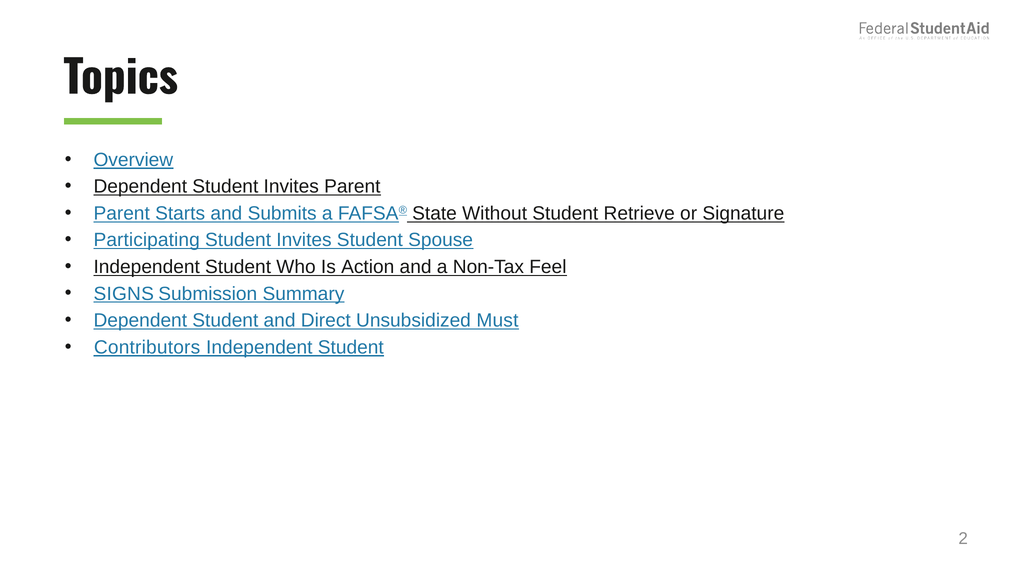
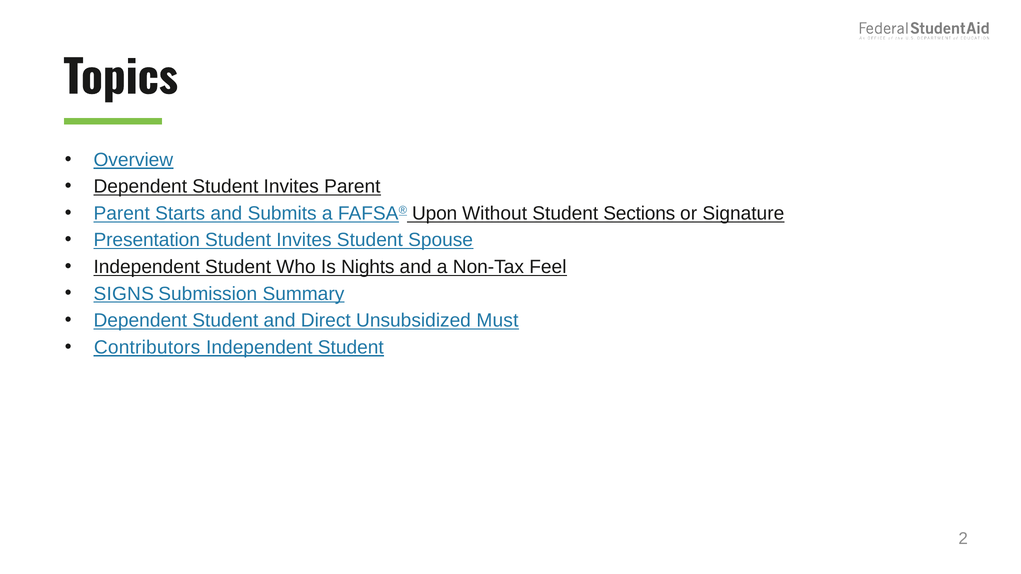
State: State -> Upon
Retrieve: Retrieve -> Sections
Participating: Participating -> Presentation
Action: Action -> Nights
